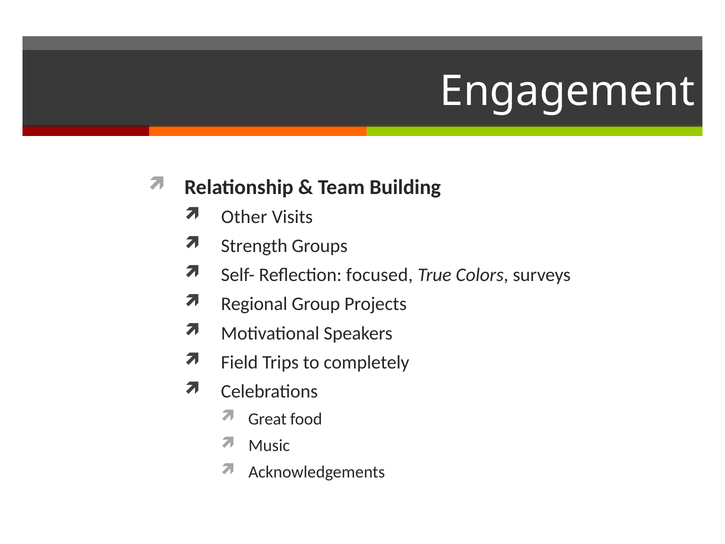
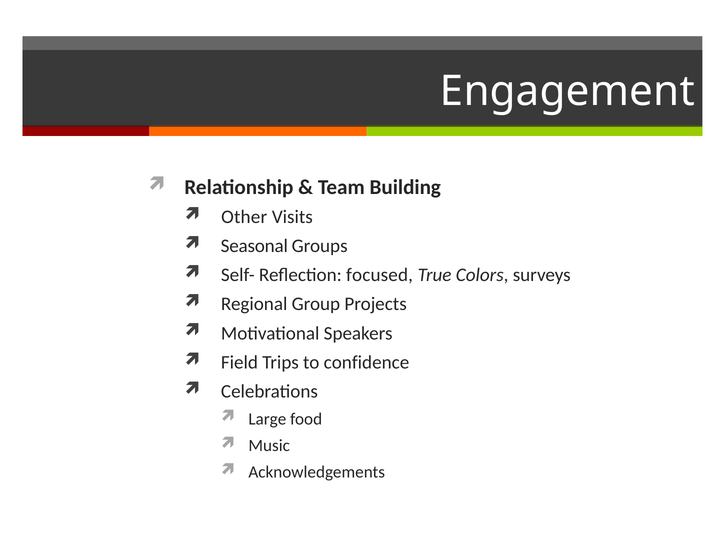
Strength: Strength -> Seasonal
completely: completely -> confidence
Great: Great -> Large
